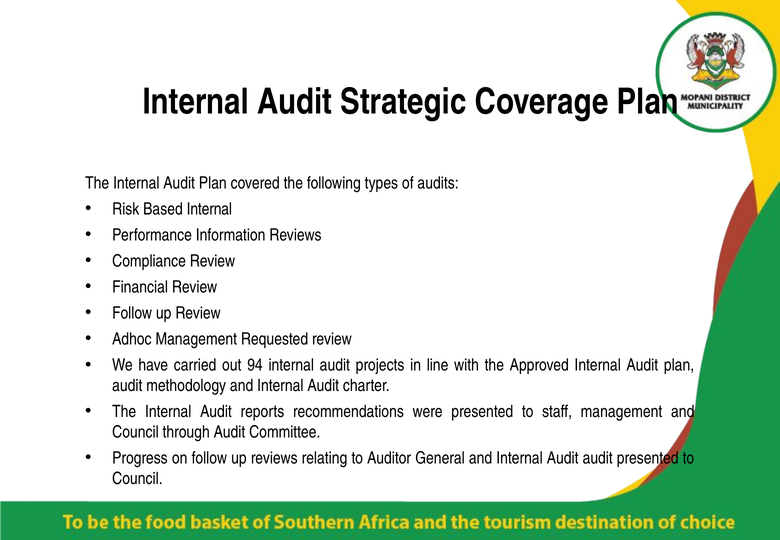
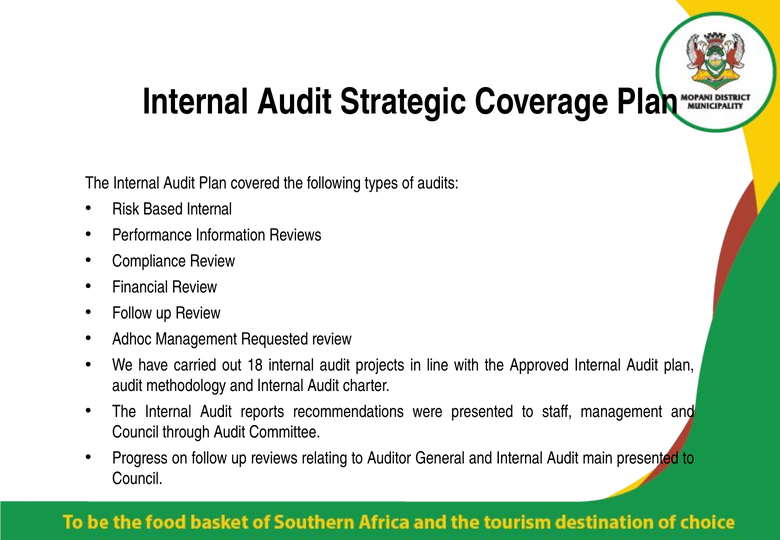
94: 94 -> 18
Audit audit: audit -> main
